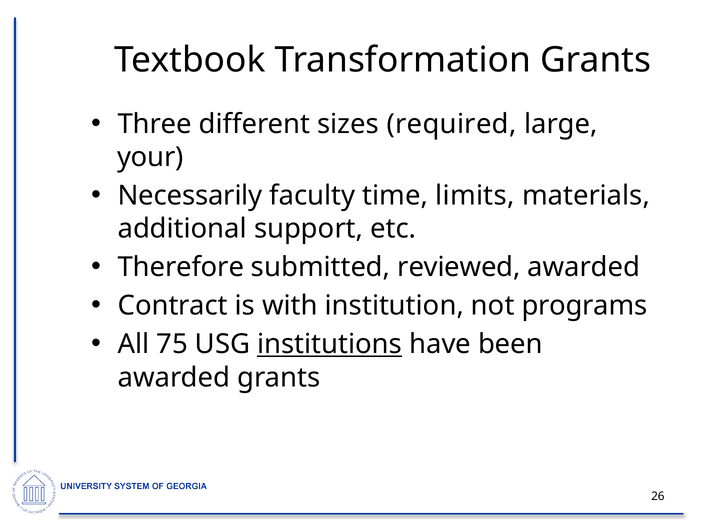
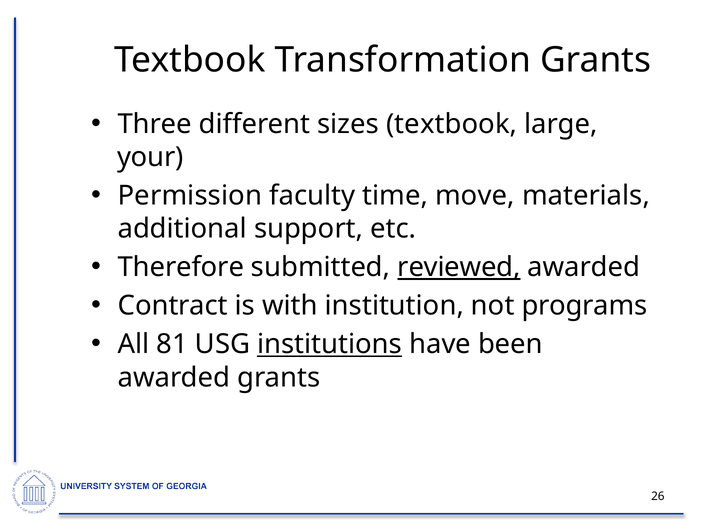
sizes required: required -> textbook
Necessarily: Necessarily -> Permission
limits: limits -> move
reviewed underline: none -> present
75: 75 -> 81
